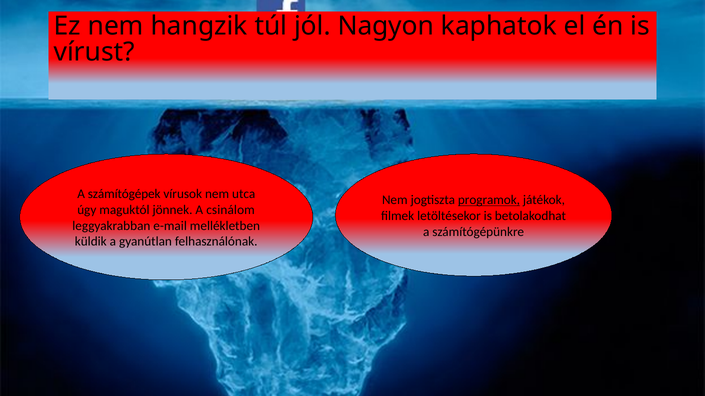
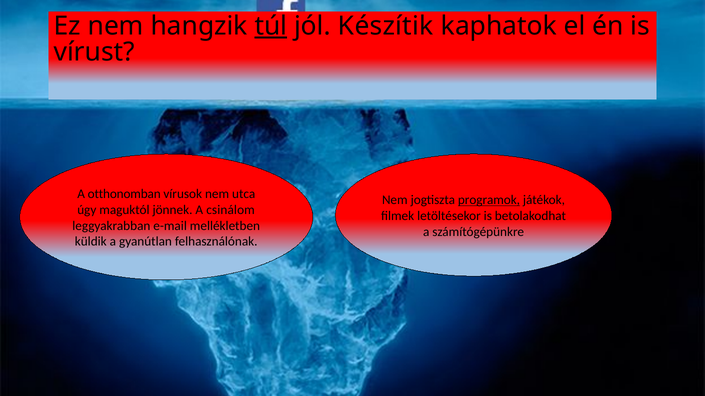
túl underline: none -> present
Nagyon: Nagyon -> Készítik
számítógépek: számítógépek -> otthonomban
